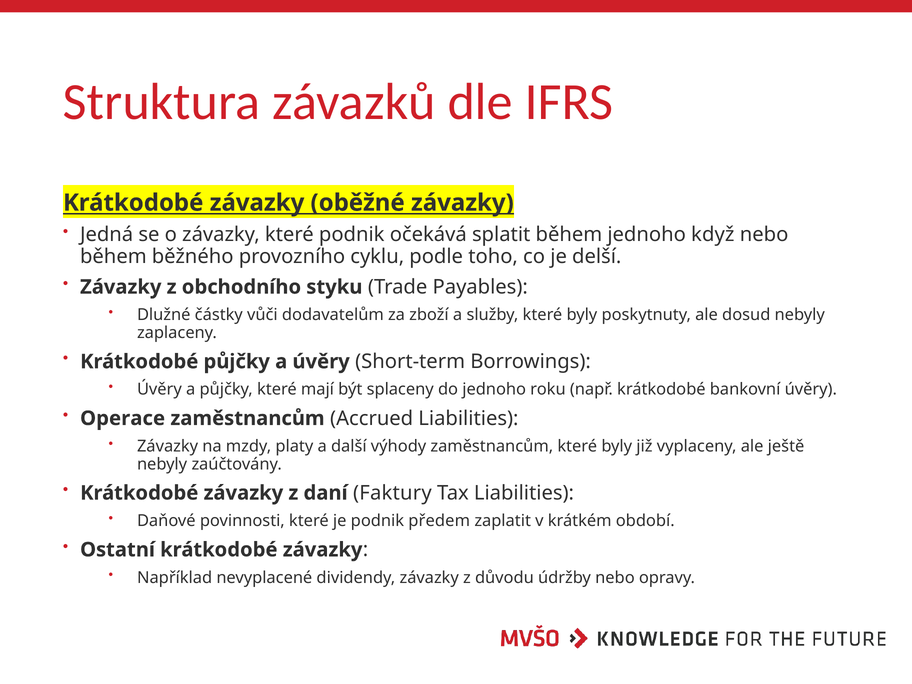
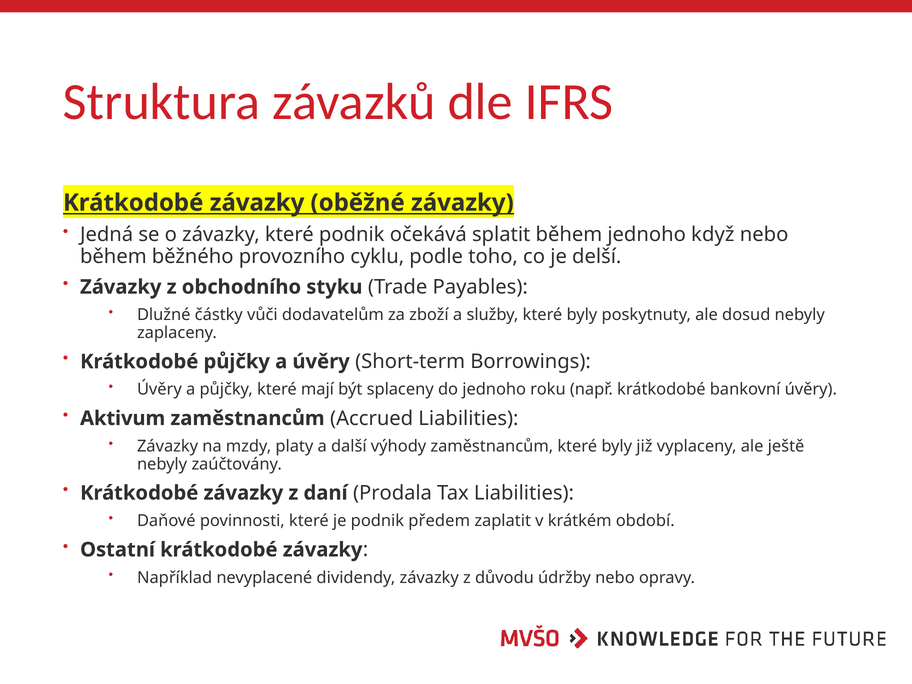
Operace: Operace -> Aktivum
Faktury: Faktury -> Prodala
